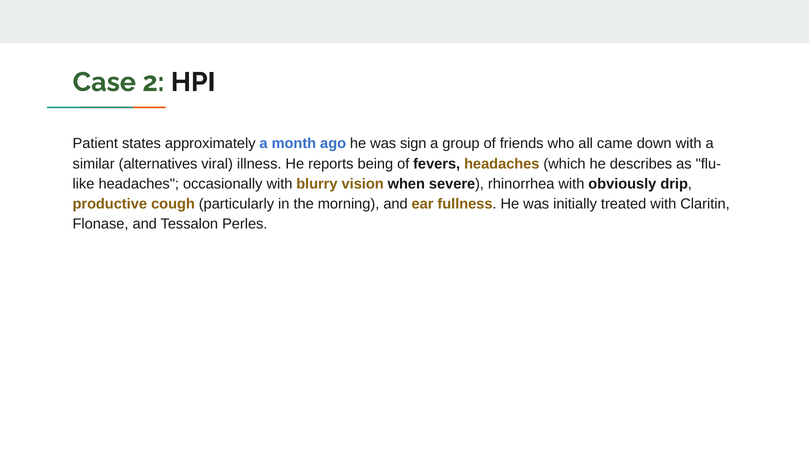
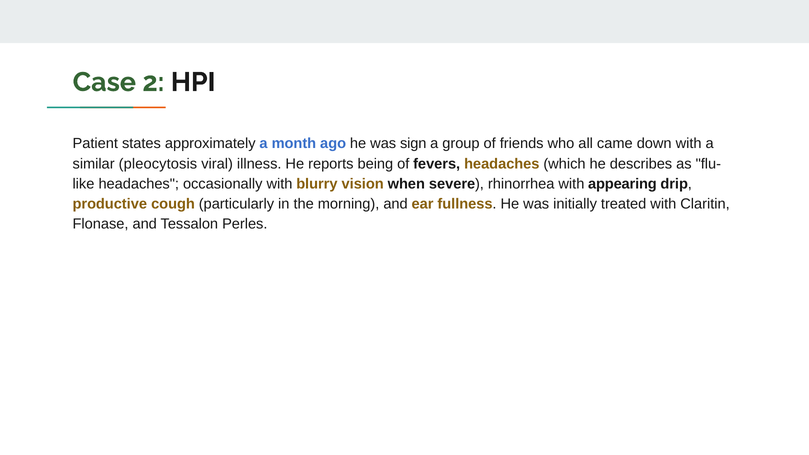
alternatives: alternatives -> pleocytosis
obviously: obviously -> appearing
